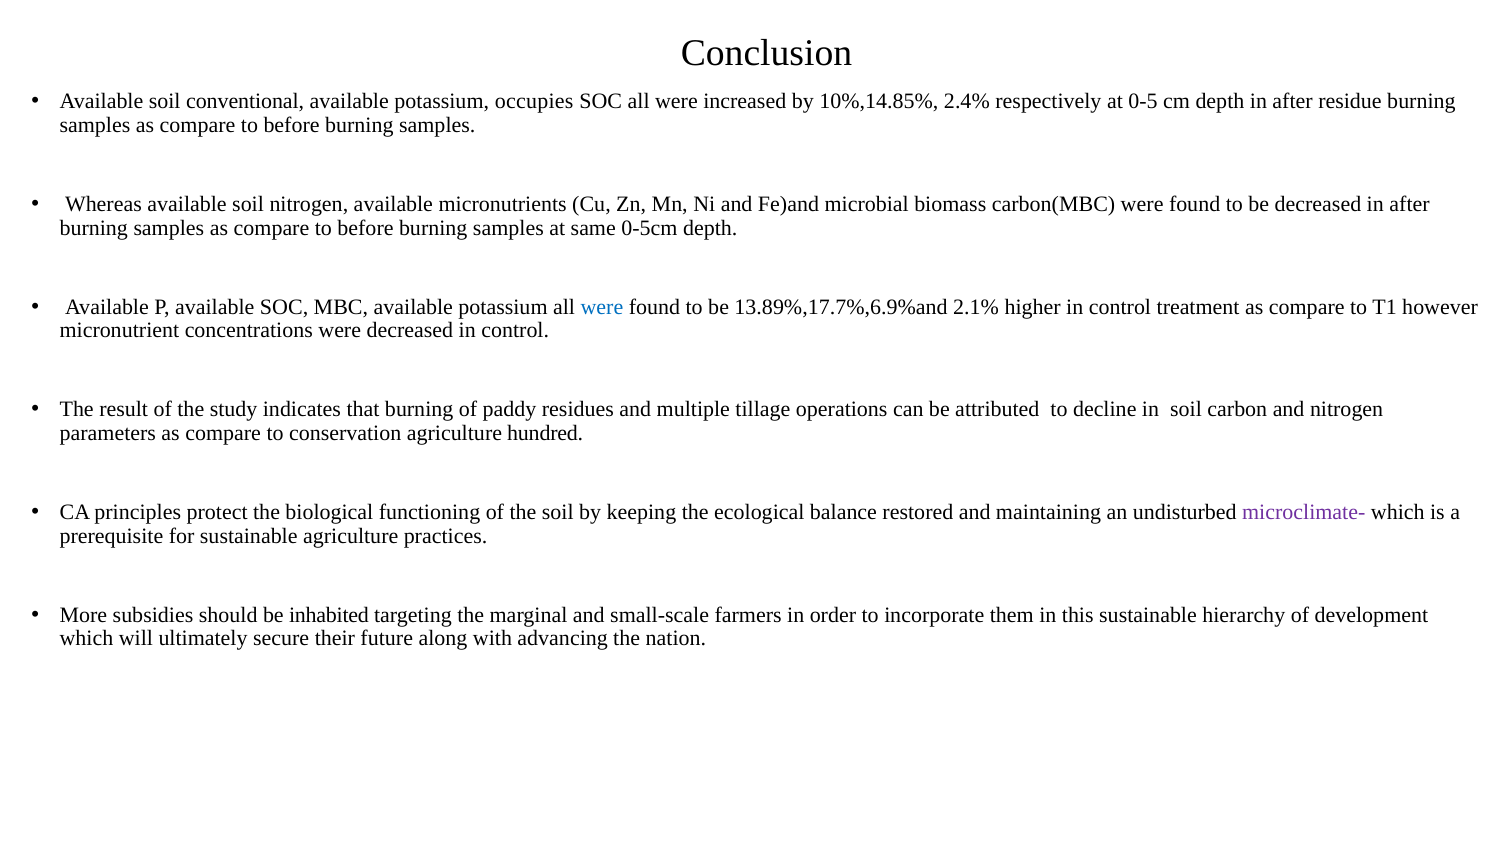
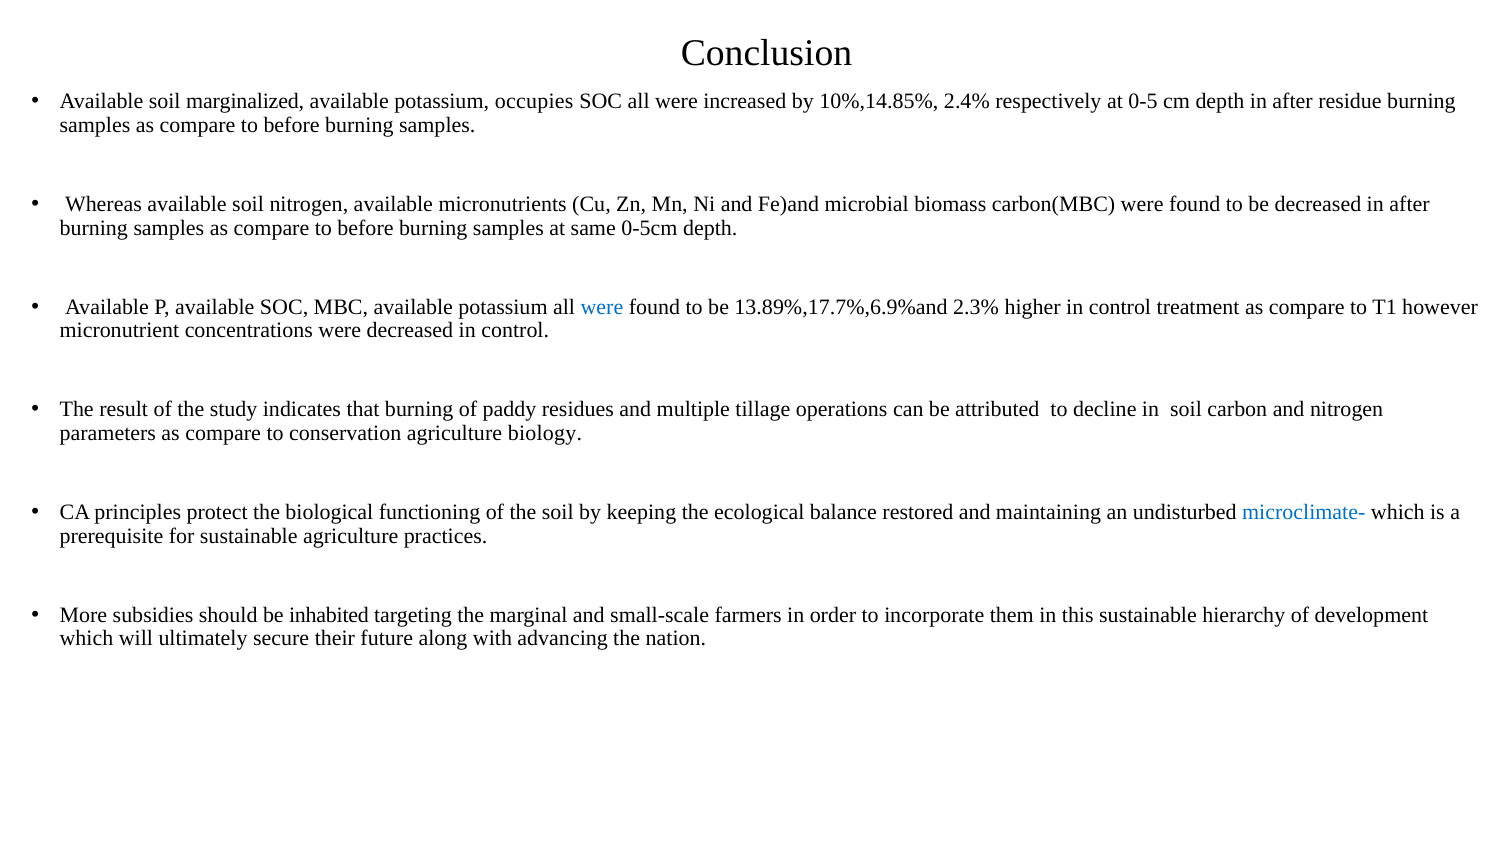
conventional: conventional -> marginalized
2.1%: 2.1% -> 2.3%
hundred: hundred -> biology
microclimate- colour: purple -> blue
